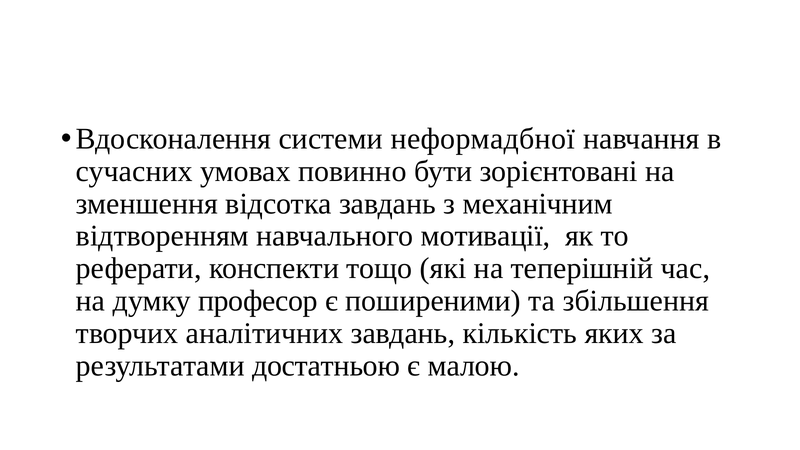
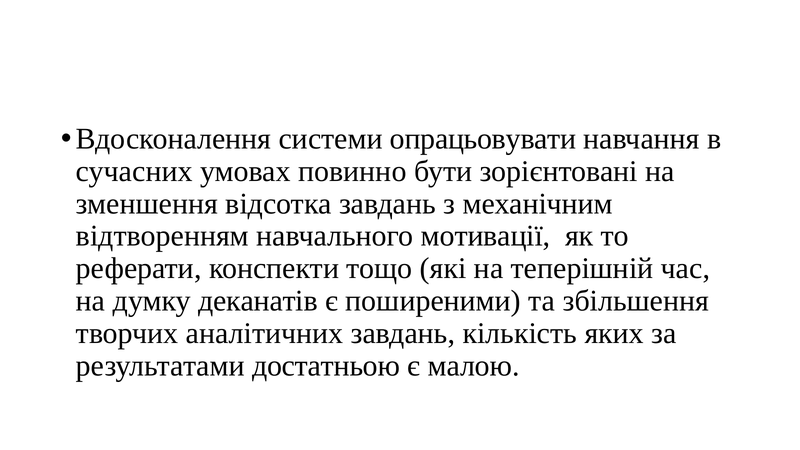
неформадбної: неформадбної -> опрацьовувати
професор: професор -> деканатів
